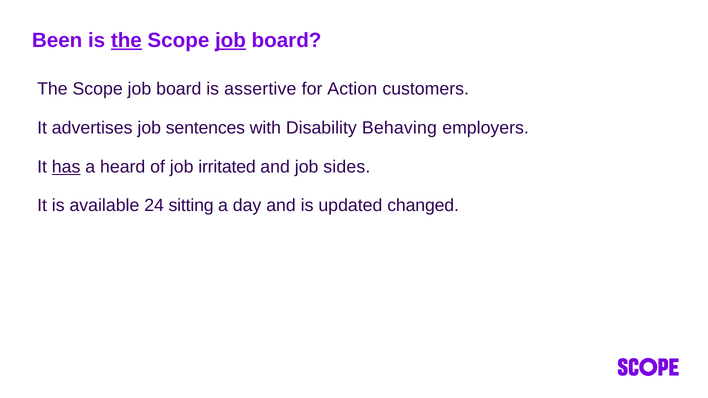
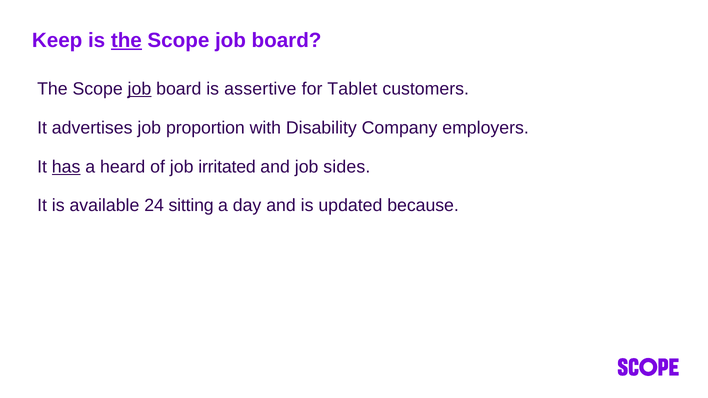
Been: Been -> Keep
job at (230, 40) underline: present -> none
job at (139, 89) underline: none -> present
Action: Action -> Tablet
sentences: sentences -> proportion
Behaving: Behaving -> Company
changed: changed -> because
